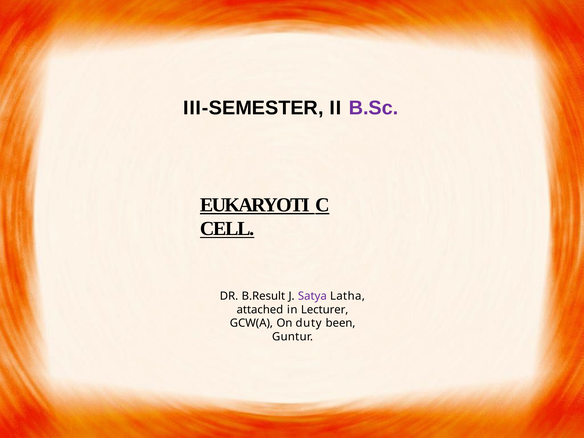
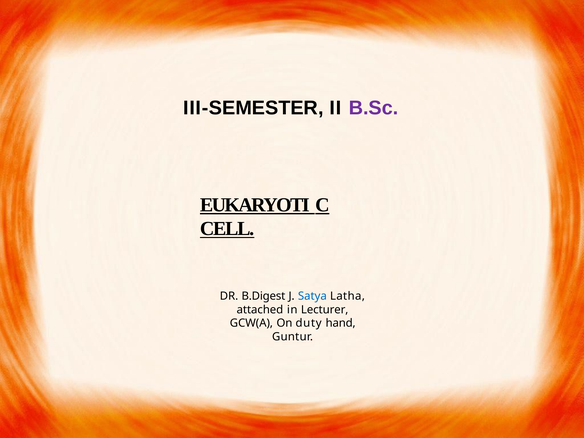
B.Result: B.Result -> B.Digest
Satya colour: purple -> blue
been: been -> hand
